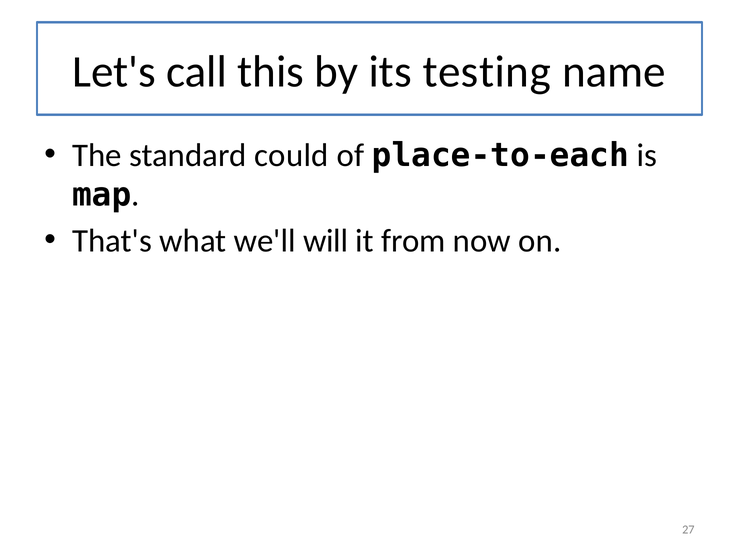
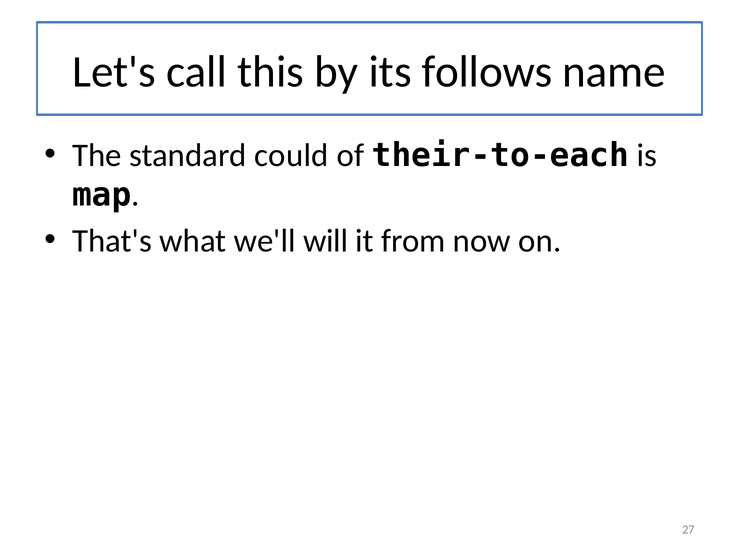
testing: testing -> follows
place-to-each: place-to-each -> their-to-each
